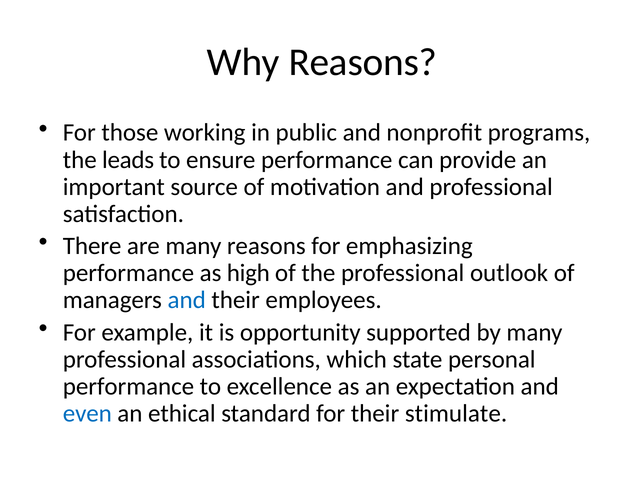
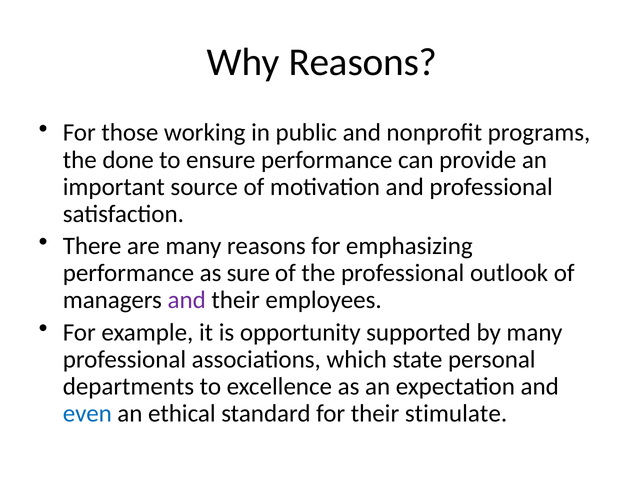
leads: leads -> done
high: high -> sure
and at (187, 300) colour: blue -> purple
performance at (128, 386): performance -> departments
